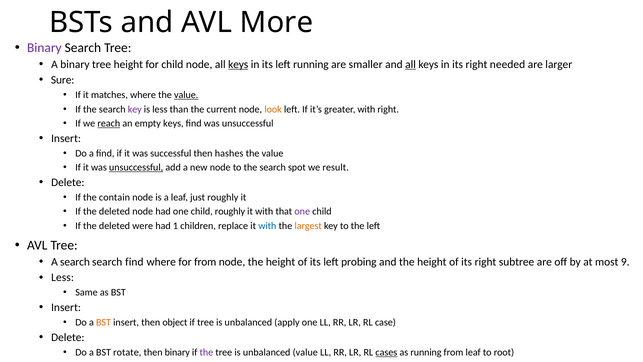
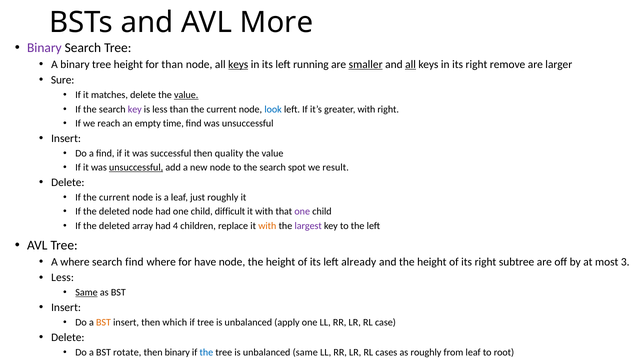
for child: child -> than
smaller underline: none -> present
needed: needed -> remove
matches where: where -> delete
look colour: orange -> blue
reach underline: present -> none
empty keys: keys -> time
hashes: hashes -> quality
If the contain: contain -> current
child roughly: roughly -> difficult
were: were -> array
1: 1 -> 4
with at (267, 226) colour: blue -> orange
largest colour: orange -> purple
A search: search -> where
for from: from -> have
probing: probing -> already
9: 9 -> 3
Same at (86, 292) underline: none -> present
object: object -> which
the at (206, 352) colour: purple -> blue
unbalanced value: value -> same
cases underline: present -> none
as running: running -> roughly
